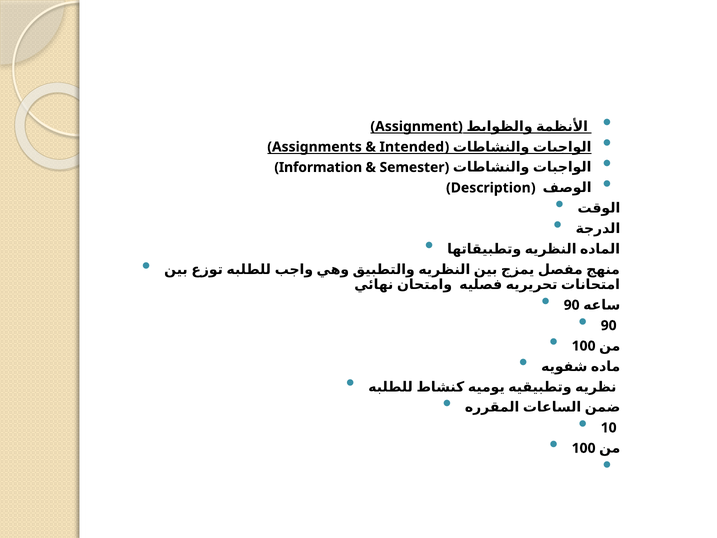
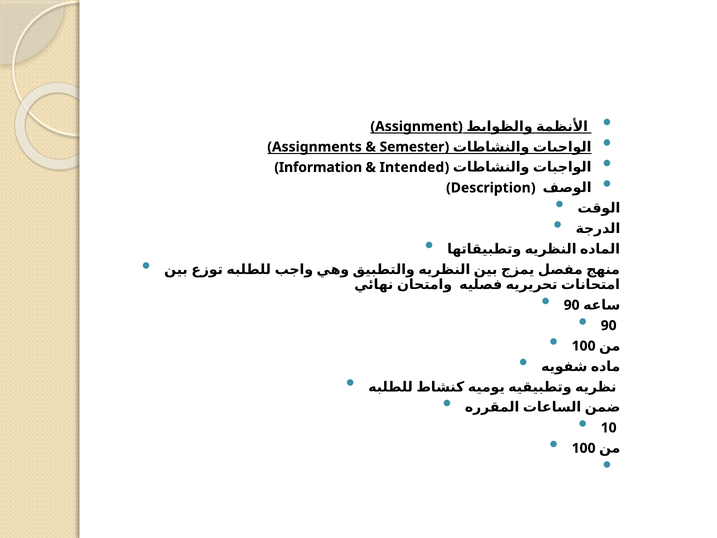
Intended: Intended -> Semester
Semester: Semester -> Intended
